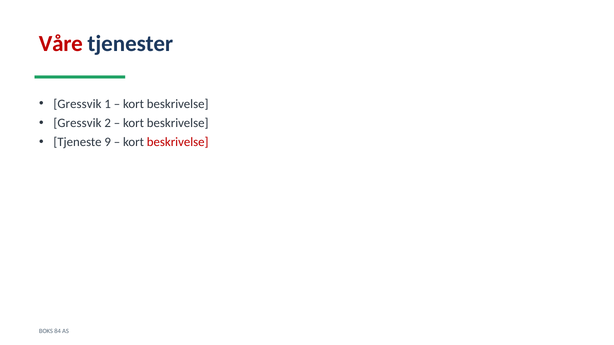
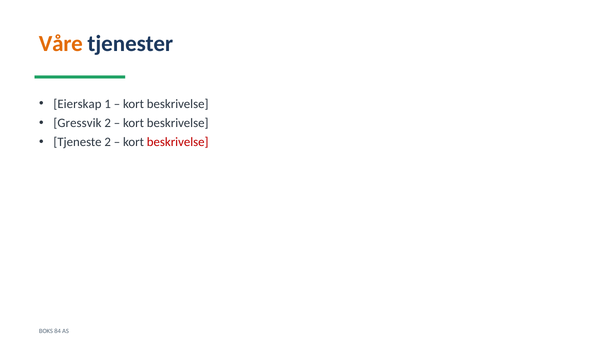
Våre colour: red -> orange
Gressvik at (77, 104): Gressvik -> Eierskap
Tjeneste 9: 9 -> 2
